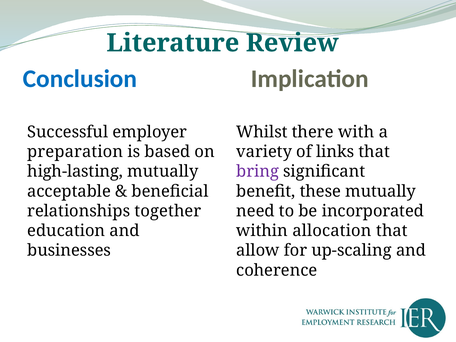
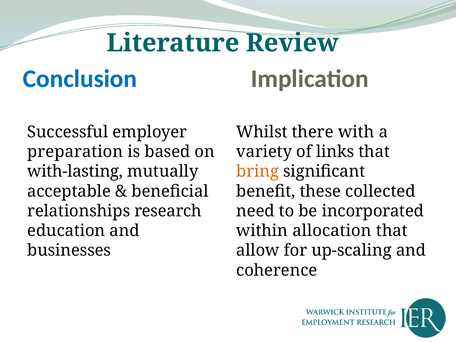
high-lasting: high-lasting -> with-lasting
bring colour: purple -> orange
these mutually: mutually -> collected
together: together -> research
